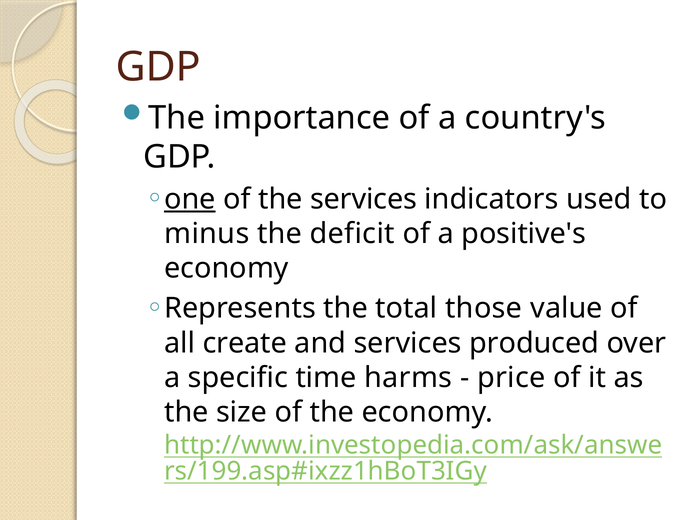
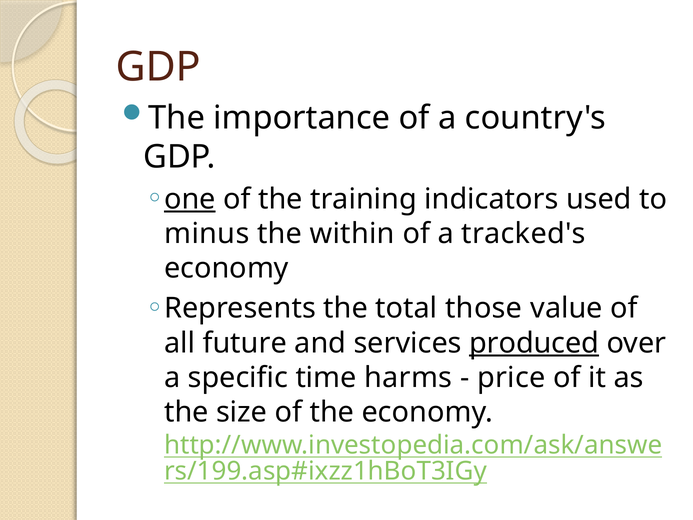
the services: services -> training
deficit: deficit -> within
positive's: positive's -> tracked's
create: create -> future
produced underline: none -> present
